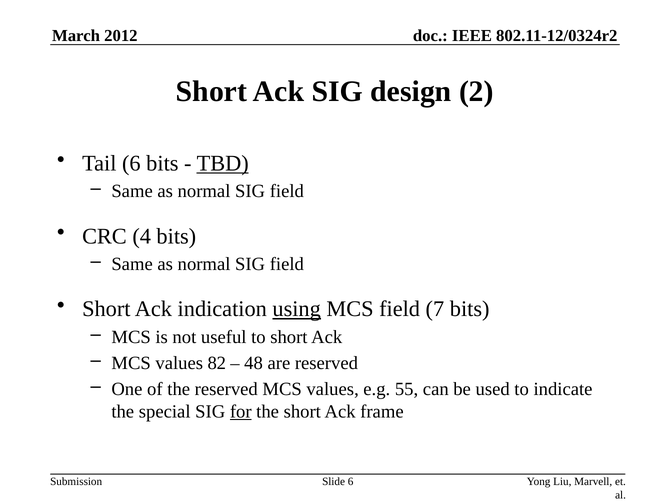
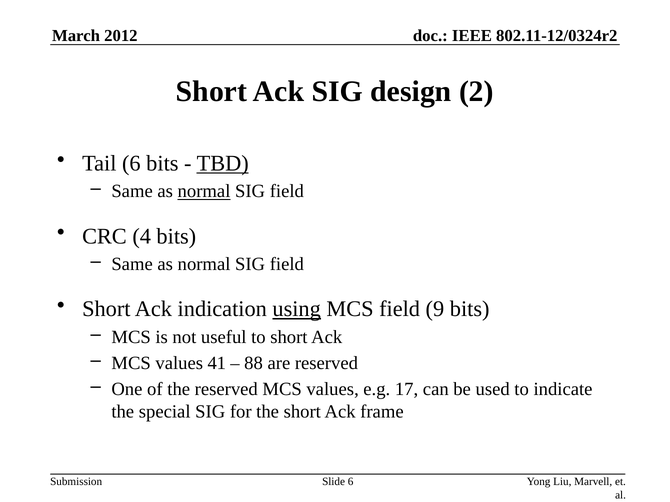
normal at (204, 192) underline: none -> present
7: 7 -> 9
82: 82 -> 41
48: 48 -> 88
55: 55 -> 17
for underline: present -> none
